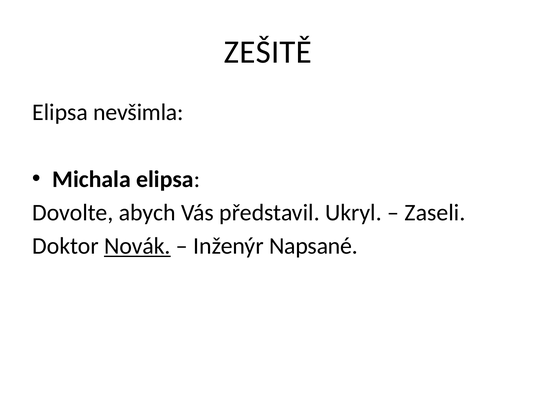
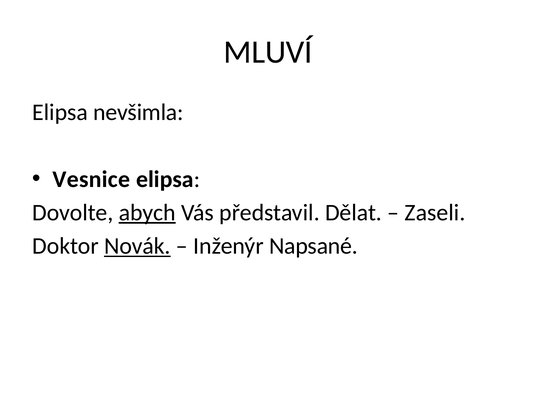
ZEŠITĚ: ZEŠITĚ -> MLUVÍ
Michala: Michala -> Vesnice
abych underline: none -> present
Ukryl: Ukryl -> Dělat
